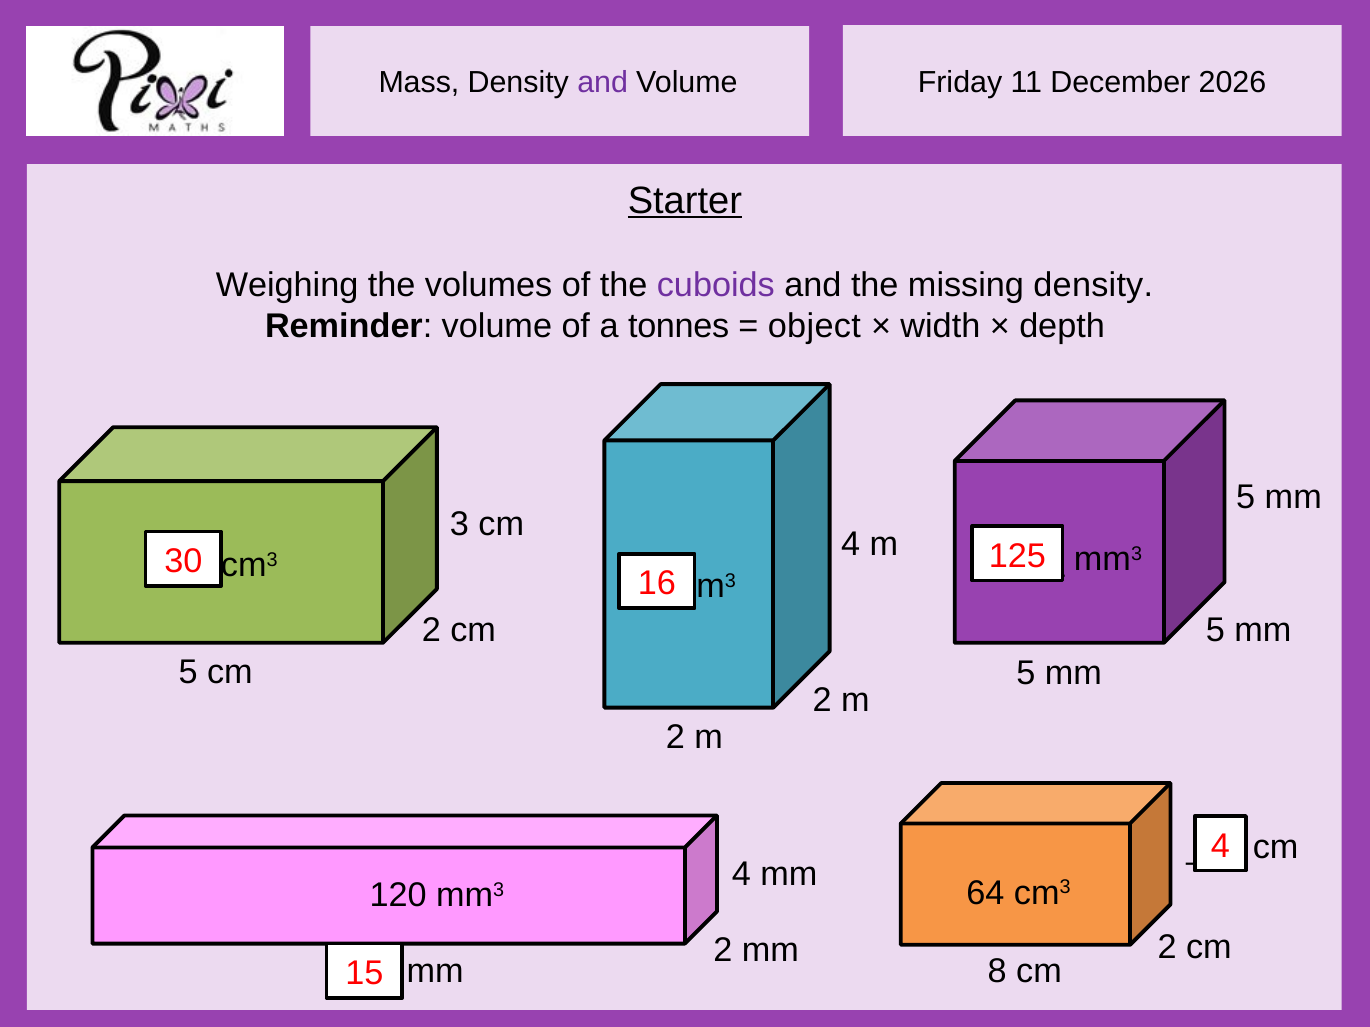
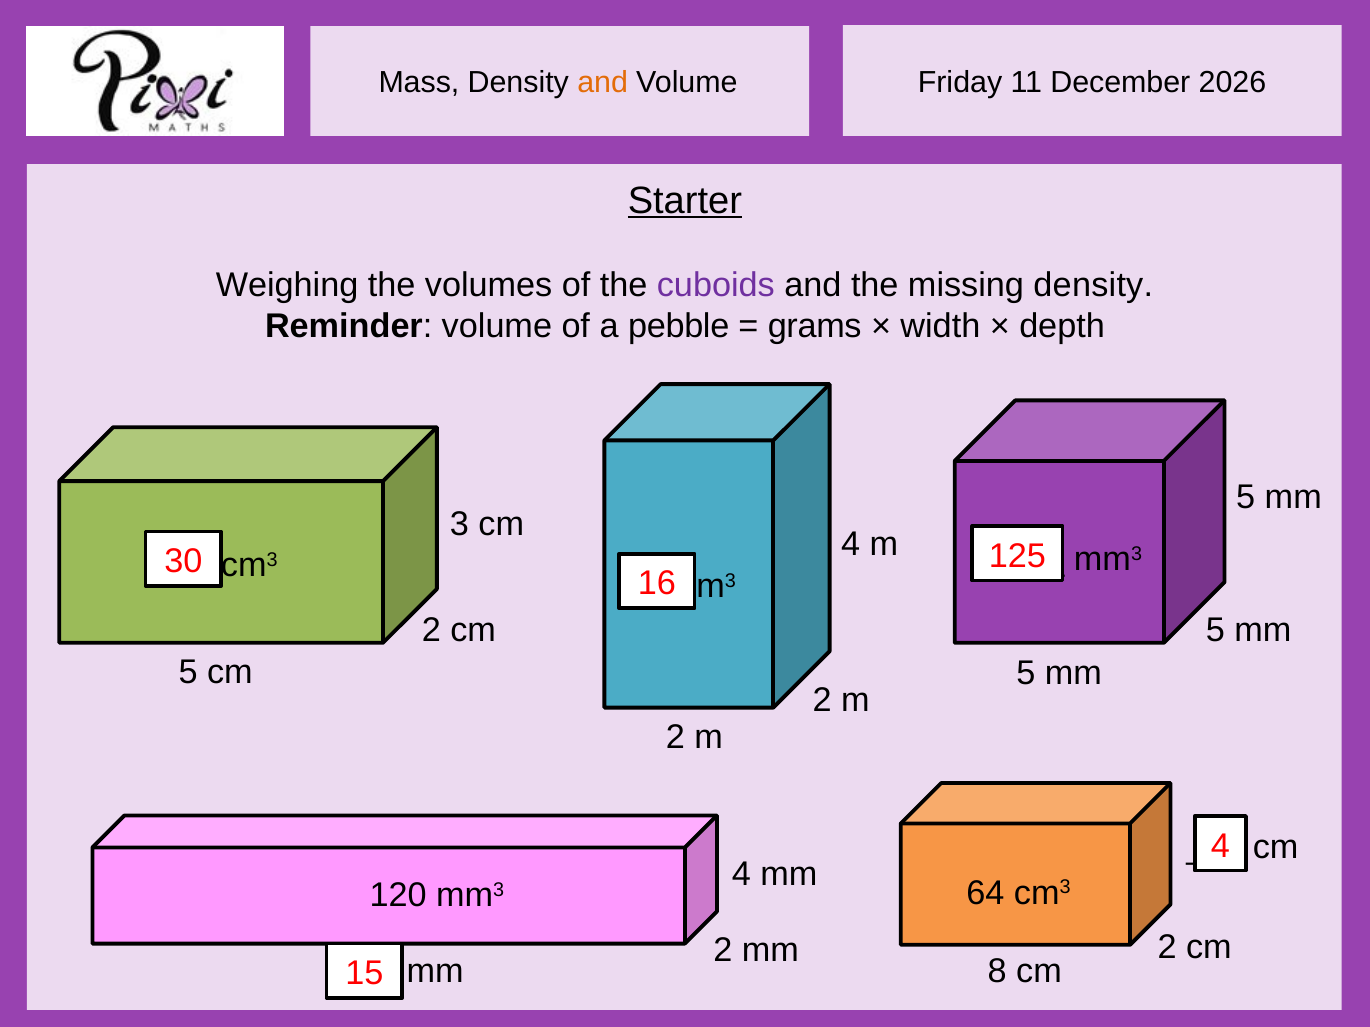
and at (603, 83) colour: purple -> orange
tonnes: tonnes -> pebble
object: object -> grams
